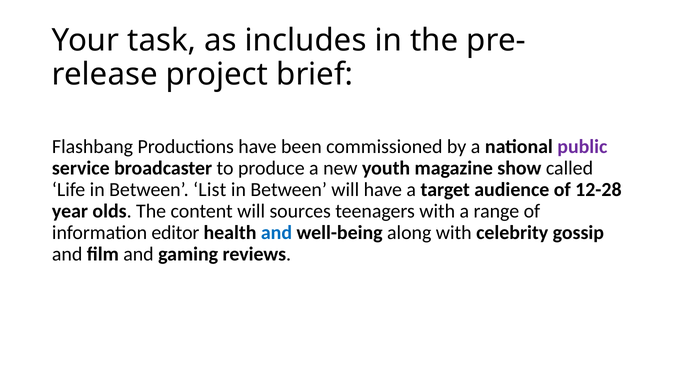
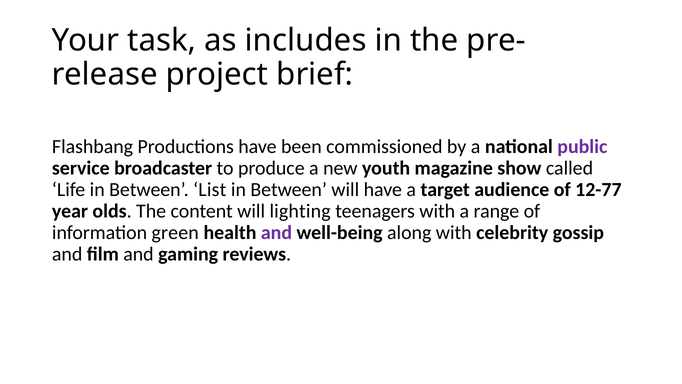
12-28: 12-28 -> 12-77
sources: sources -> lighting
editor: editor -> green
and at (276, 232) colour: blue -> purple
